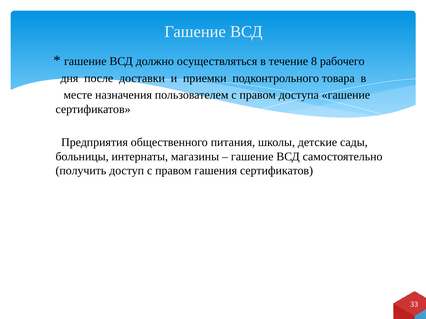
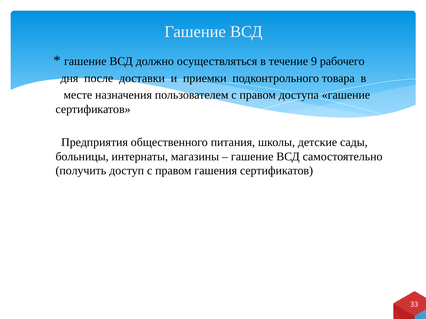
8: 8 -> 9
